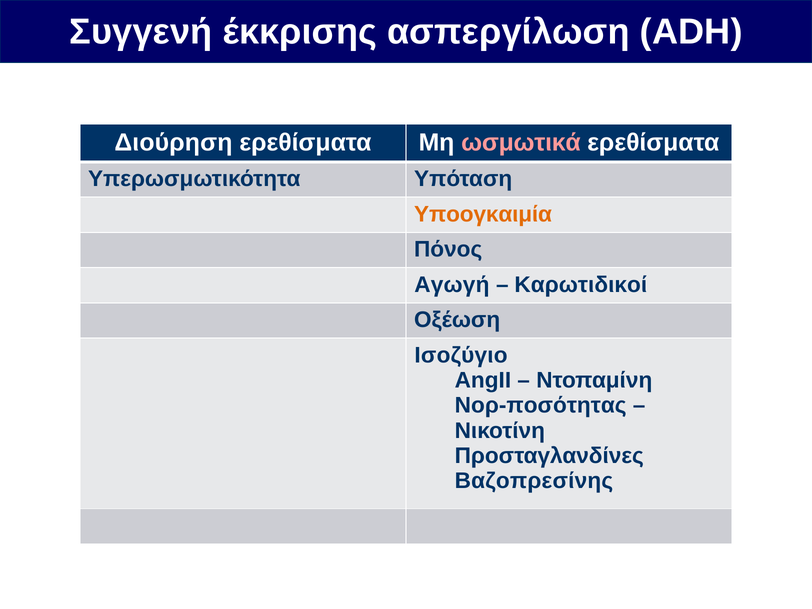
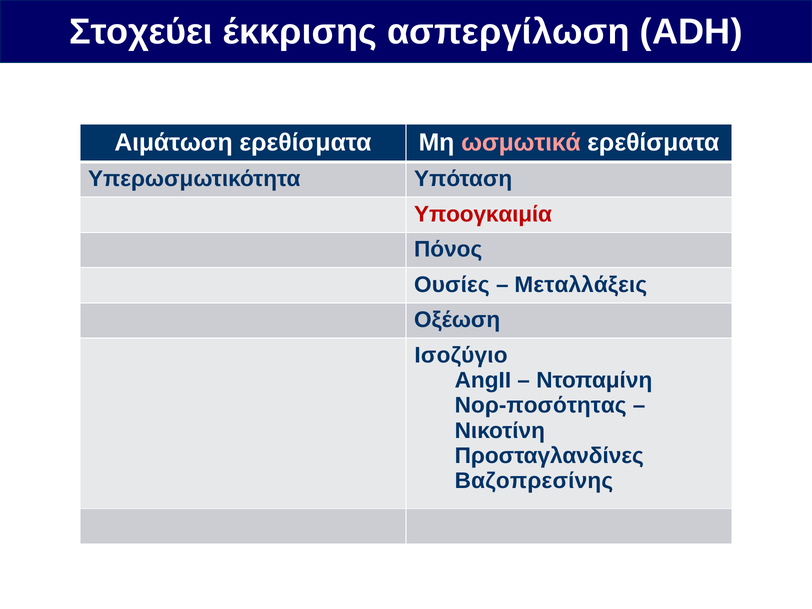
Συγγενή: Συγγενή -> Στοχεύει
Διούρηση: Διούρηση -> Αιμάτωση
Υποογκαιμία colour: orange -> red
Αγωγή: Αγωγή -> Ουσίες
Καρωτιδικοί: Καρωτιδικοί -> Μεταλλάξεις
